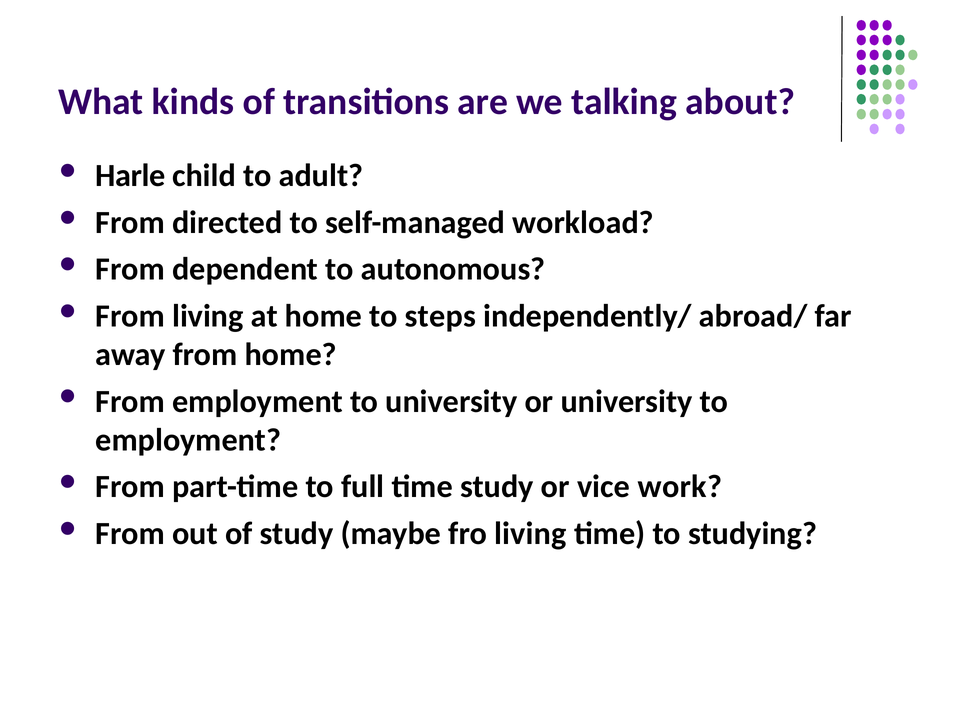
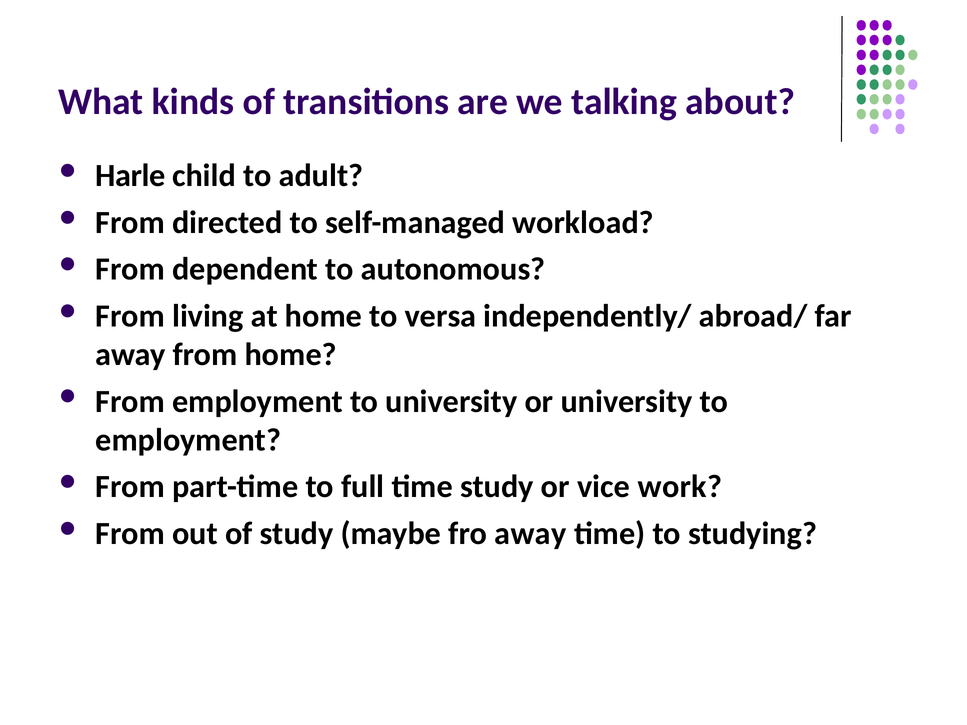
steps: steps -> versa
fro living: living -> away
